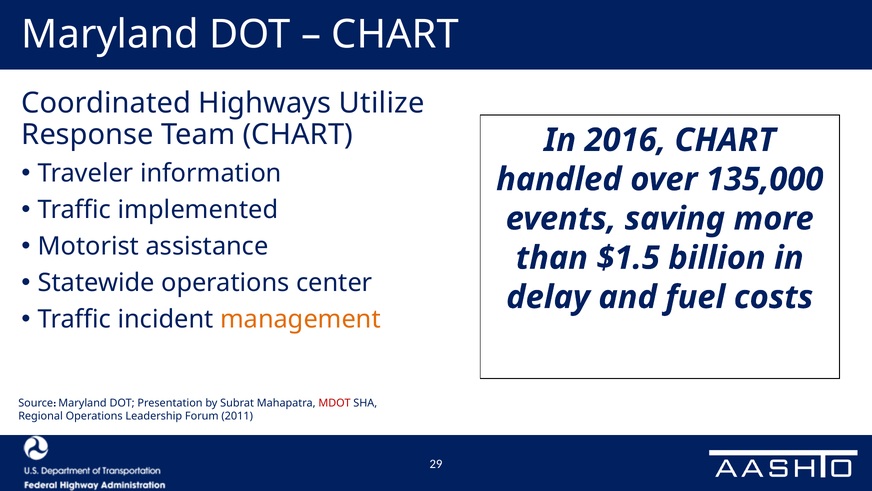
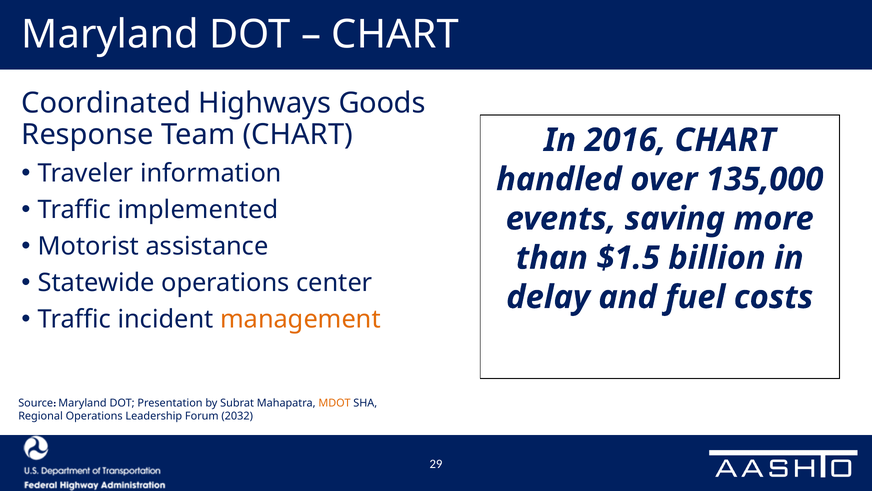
Utilize: Utilize -> Goods
MDOT colour: red -> orange
2011: 2011 -> 2032
